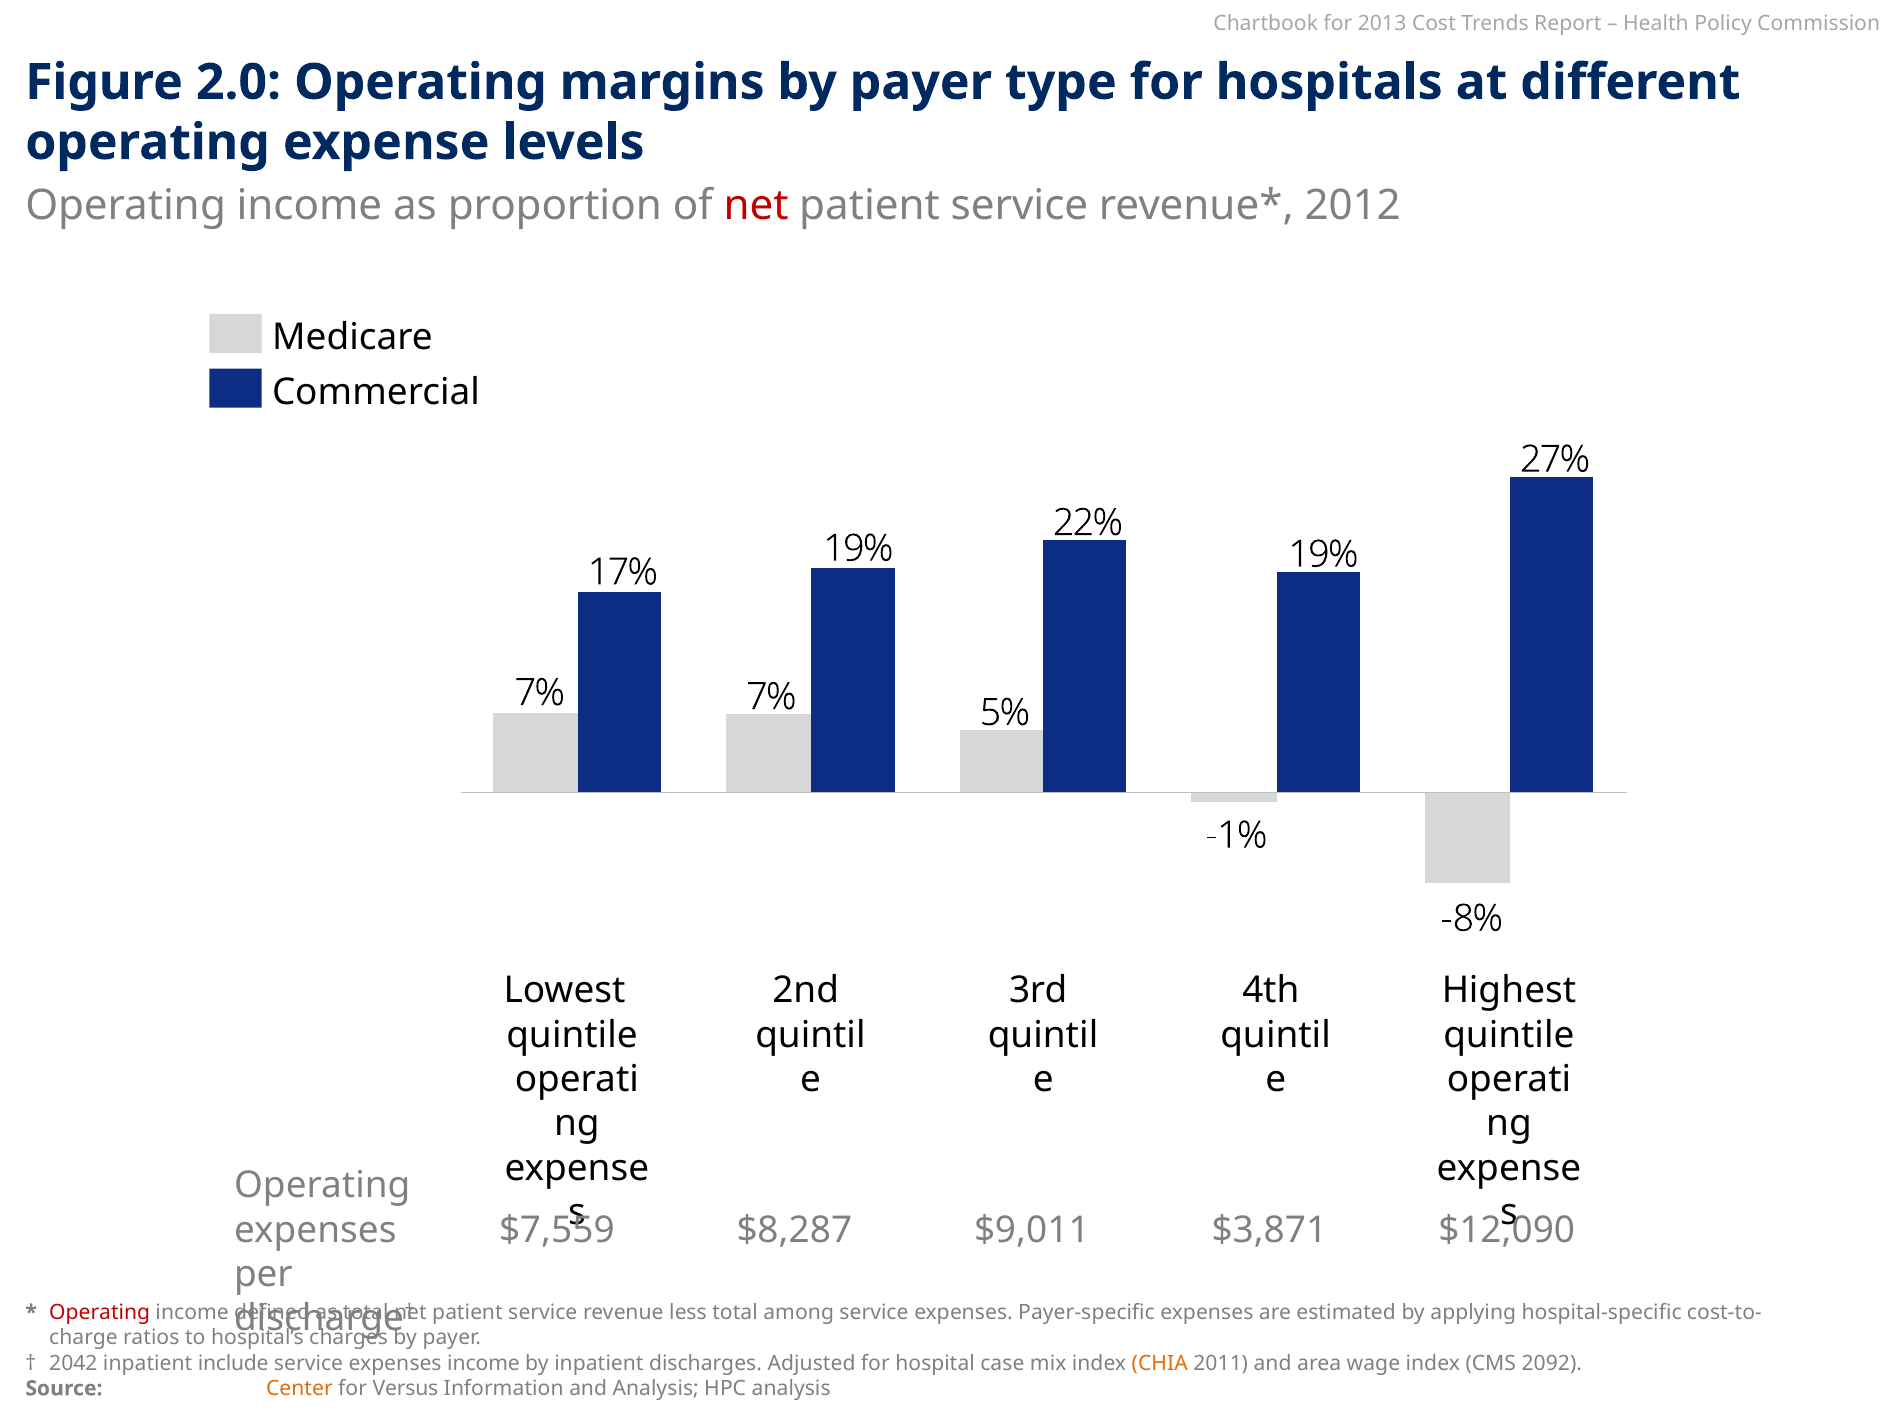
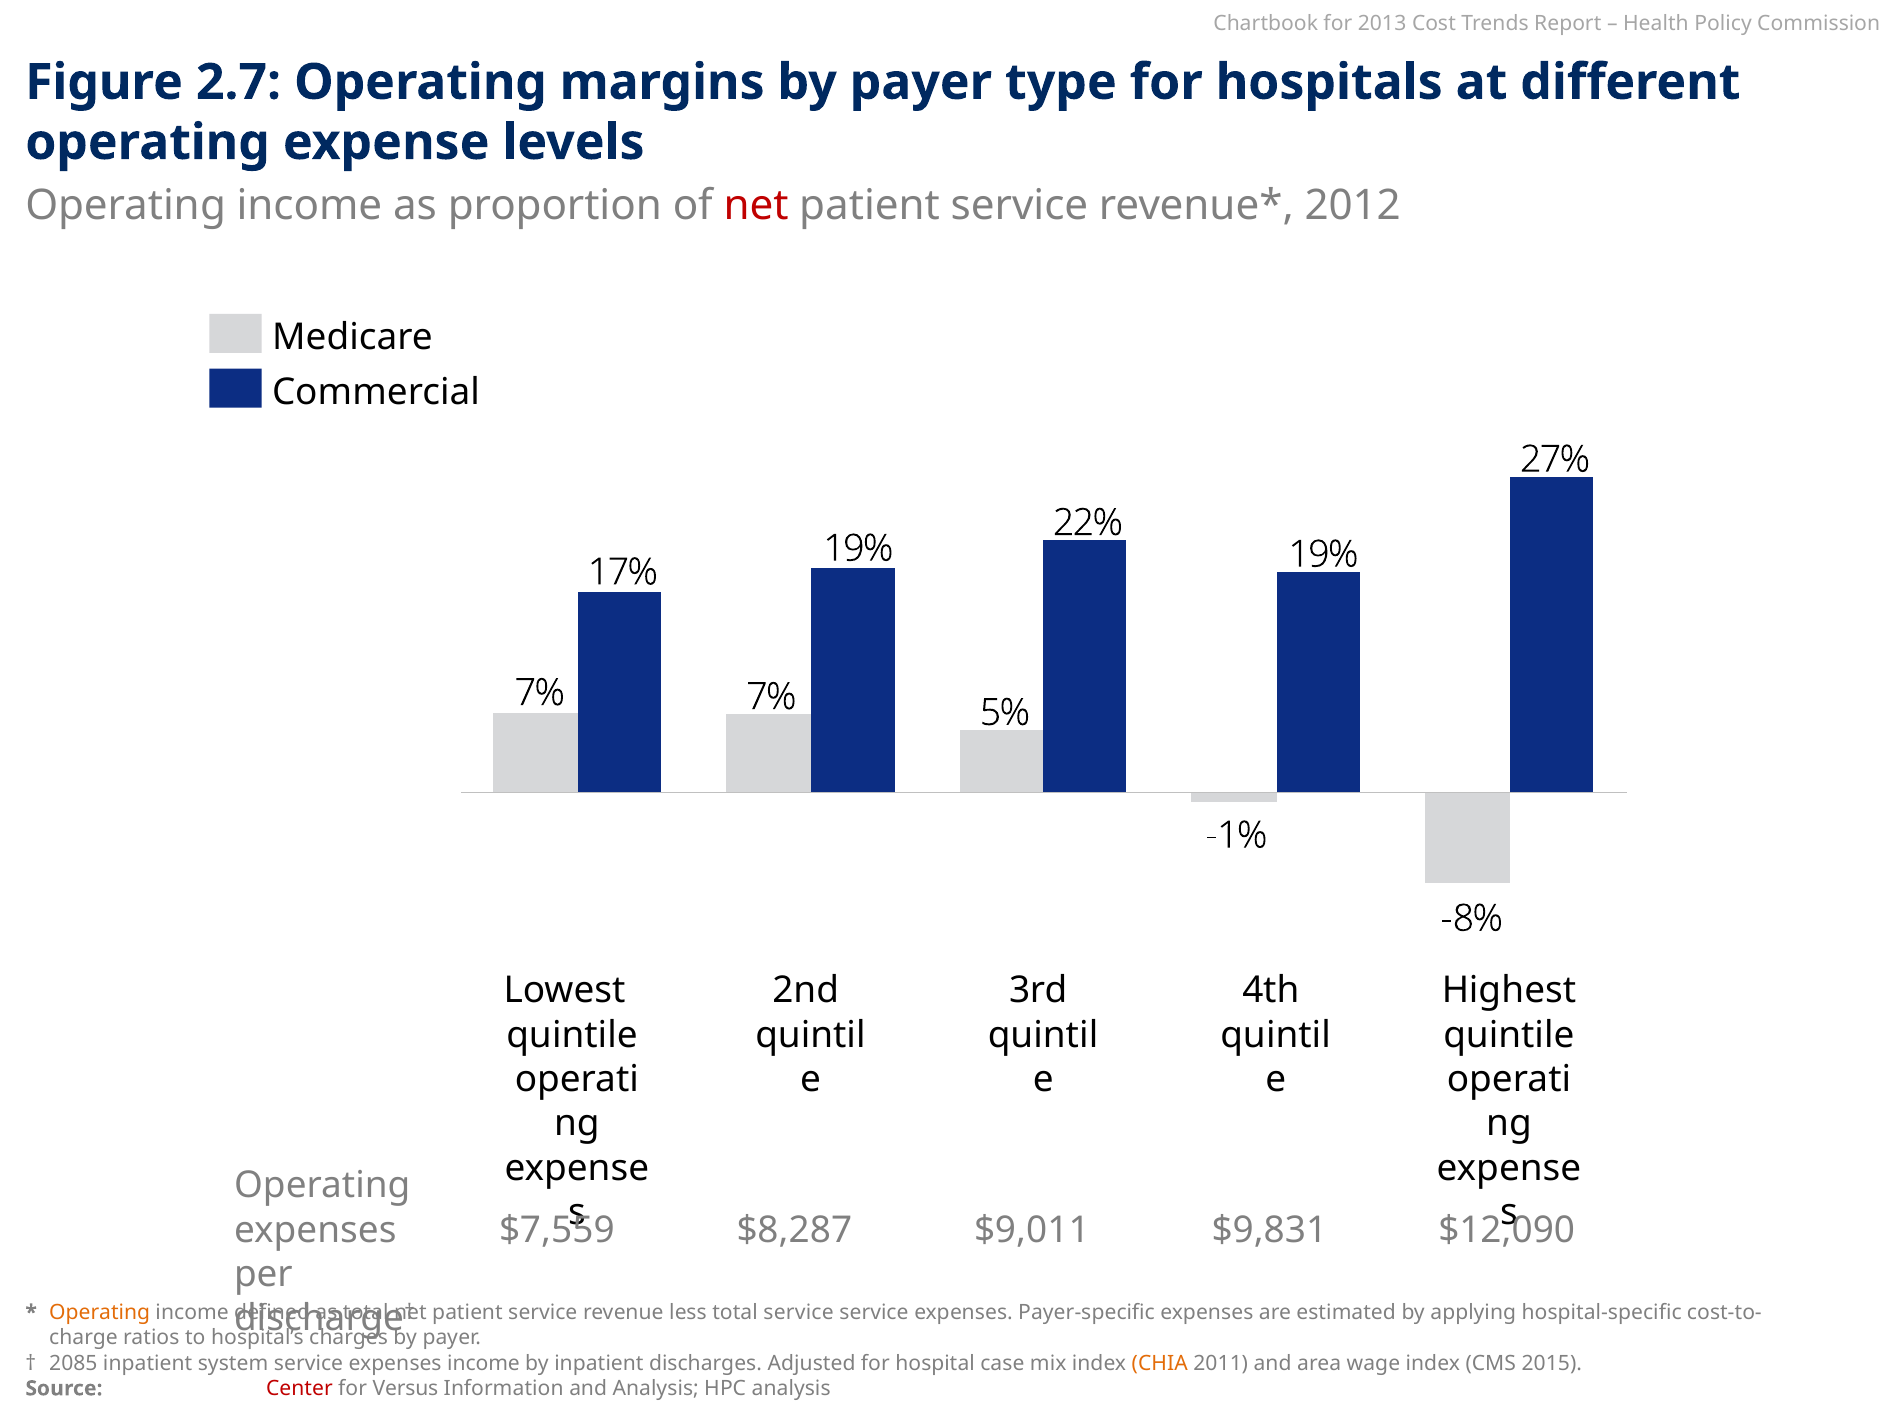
2.0: 2.0 -> 2.7
$3,871: $3,871 -> $9,831
Operating at (100, 1313) colour: red -> orange
total among: among -> service
2042: 2042 -> 2085
include: include -> system
2092: 2092 -> 2015
Center colour: orange -> red
